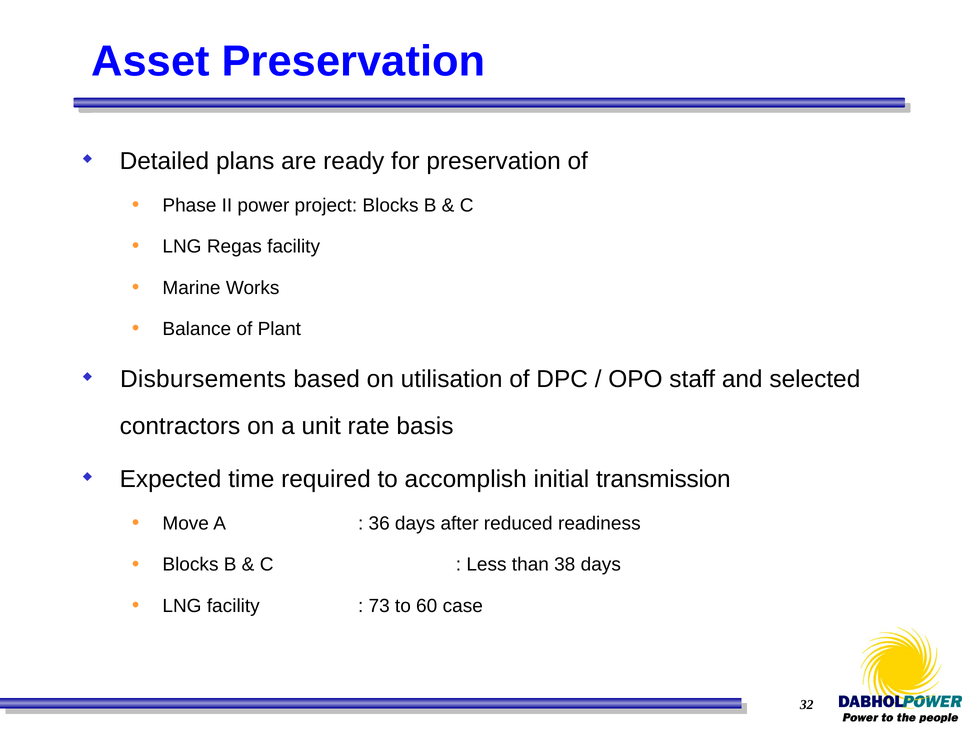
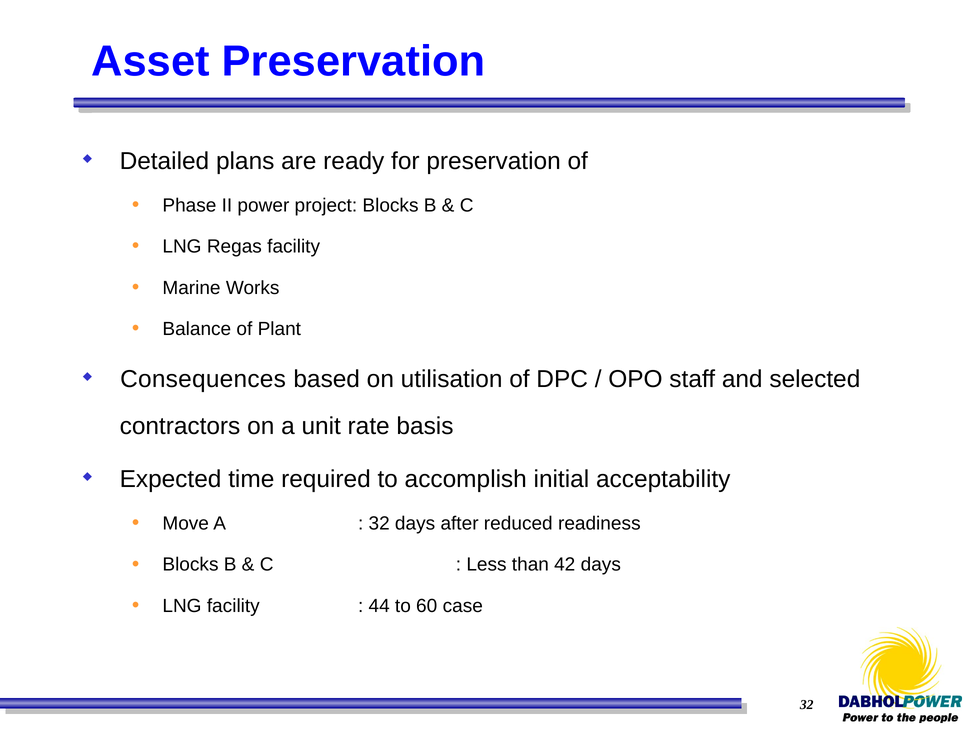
Disbursements: Disbursements -> Consequences
transmission: transmission -> acceptability
36 at (379, 524): 36 -> 32
38: 38 -> 42
73: 73 -> 44
